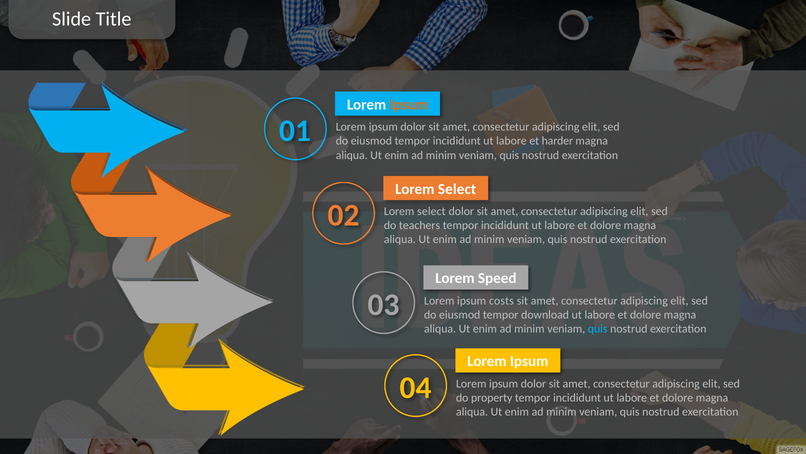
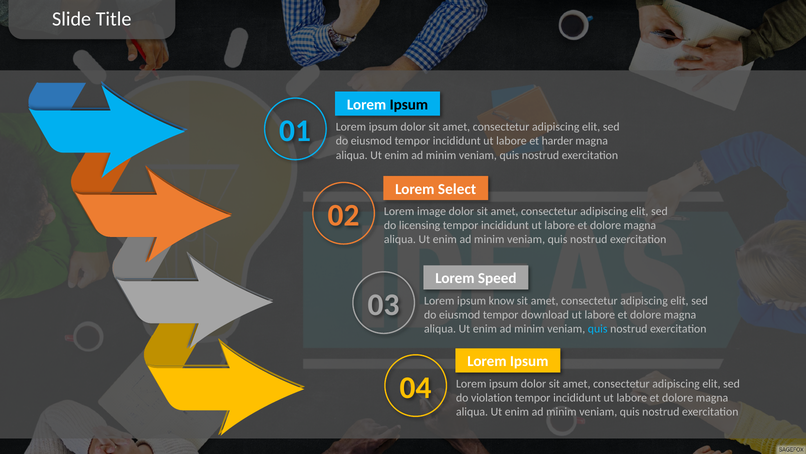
Ipsum at (409, 105) colour: orange -> black
02 Lorem select: select -> image
teachers: teachers -> licensing
costs: costs -> know
property: property -> violation
